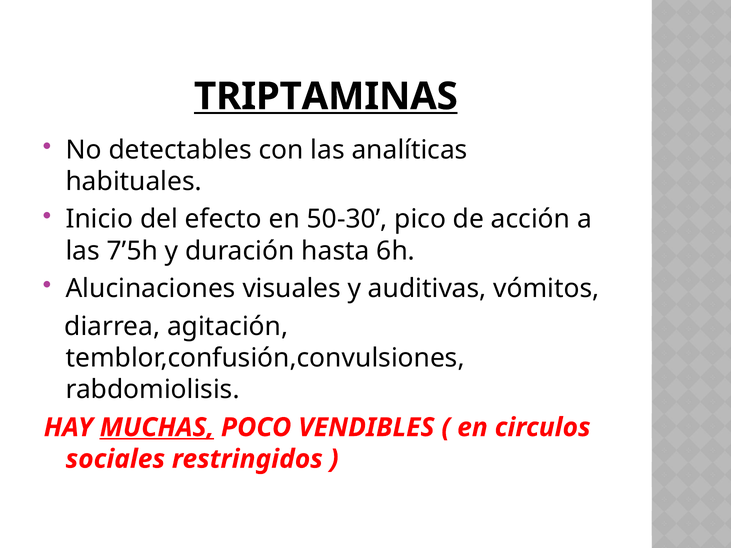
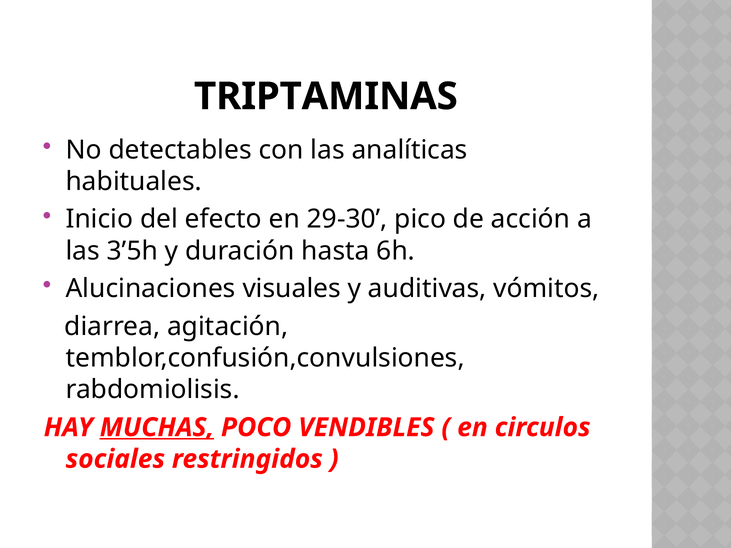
TRIPTAMINAS underline: present -> none
50-30: 50-30 -> 29-30
7’5h: 7’5h -> 3’5h
